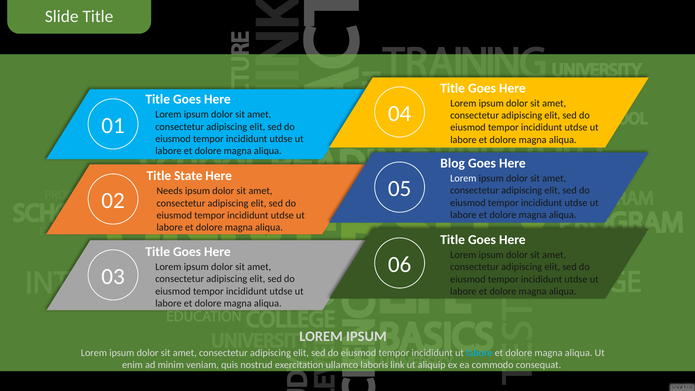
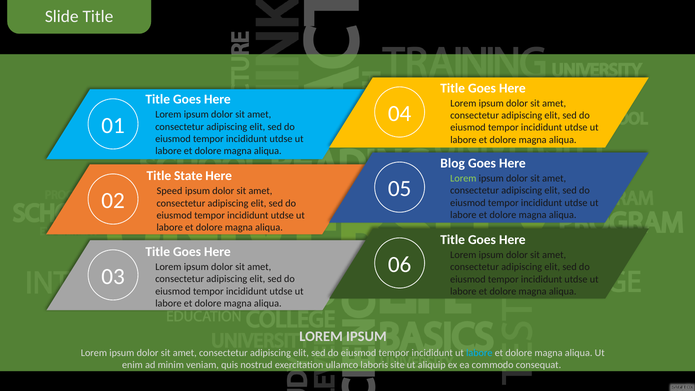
Lorem at (463, 178) colour: white -> light green
Needs: Needs -> Speed
link: link -> site
